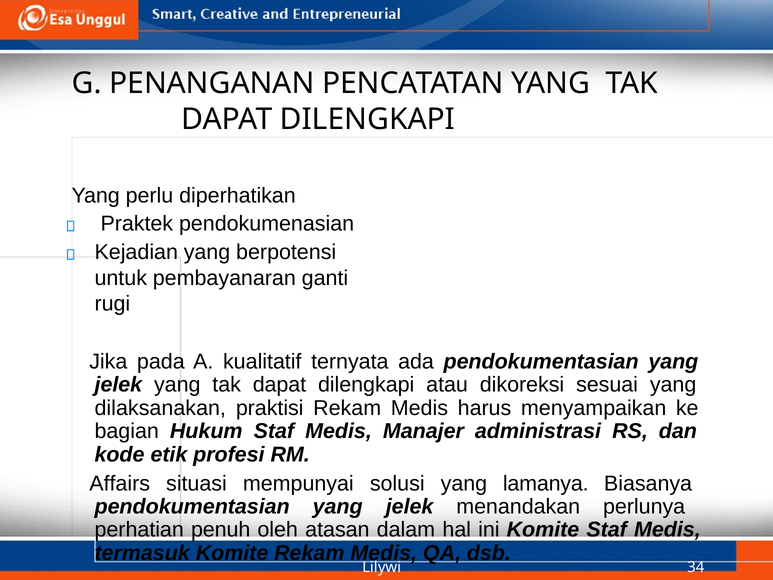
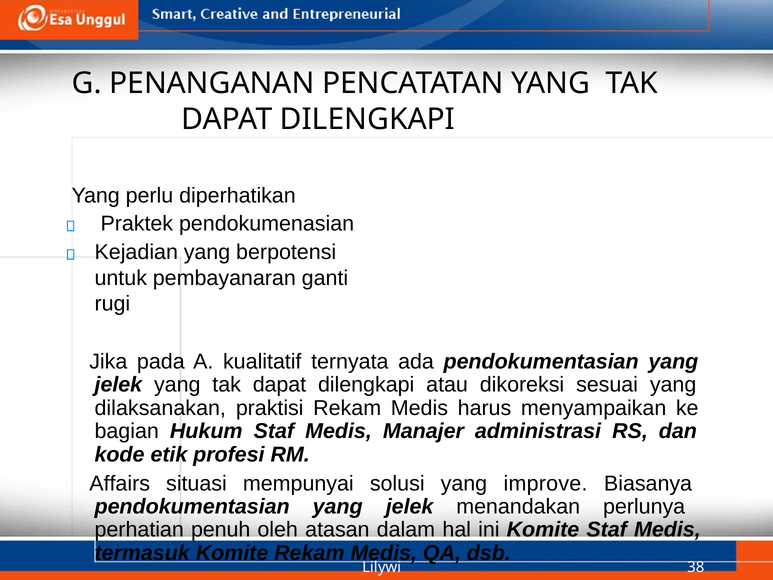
lamanya: lamanya -> improve
34: 34 -> 38
